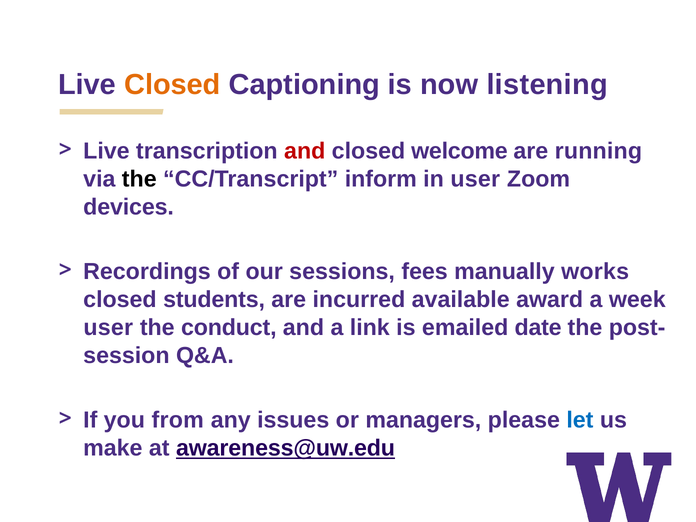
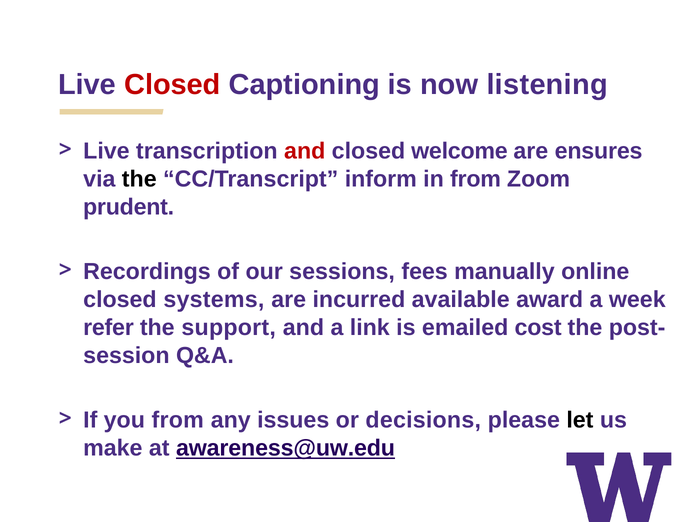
Closed at (172, 85) colour: orange -> red
running: running -> ensures
in user: user -> from
devices: devices -> prudent
works: works -> online
students: students -> systems
user at (108, 328): user -> refer
conduct: conduct -> support
date: date -> cost
managers: managers -> decisions
let colour: blue -> black
